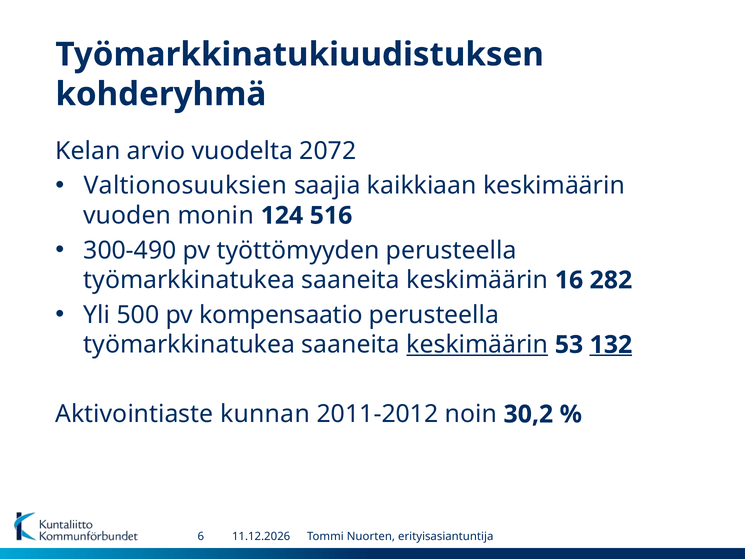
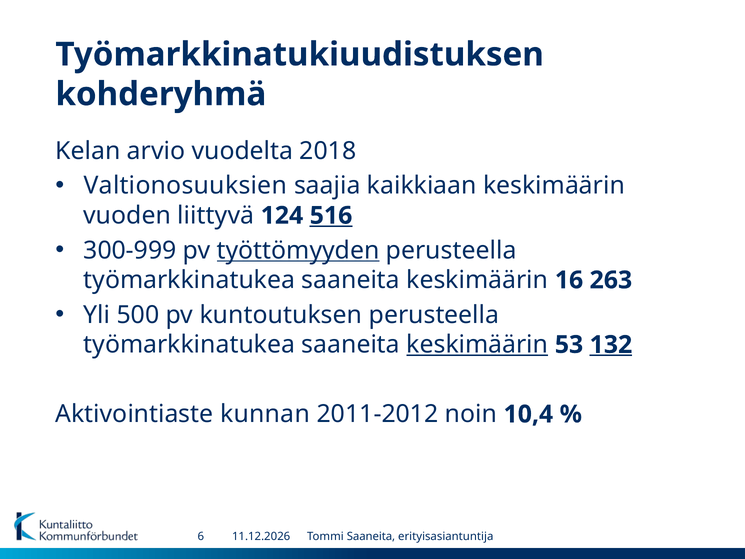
2072: 2072 -> 2018
monin: monin -> liittyvä
516 underline: none -> present
300-490: 300-490 -> 300-999
työttömyyden underline: none -> present
282: 282 -> 263
kompensaatio: kompensaatio -> kuntoutuksen
30,2: 30,2 -> 10,4
Tommi Nuorten: Nuorten -> Saaneita
